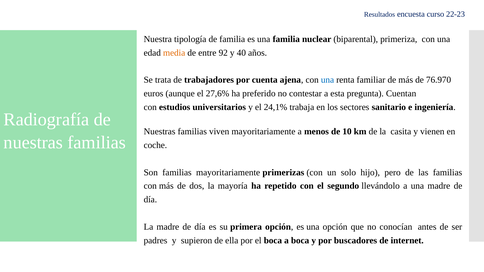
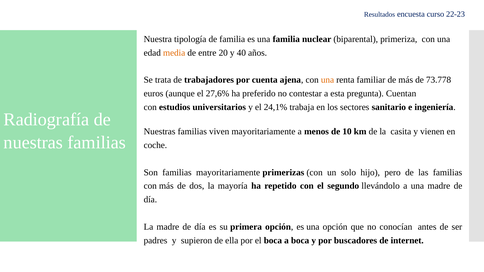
92: 92 -> 20
una at (328, 80) colour: blue -> orange
76.970: 76.970 -> 73.778
